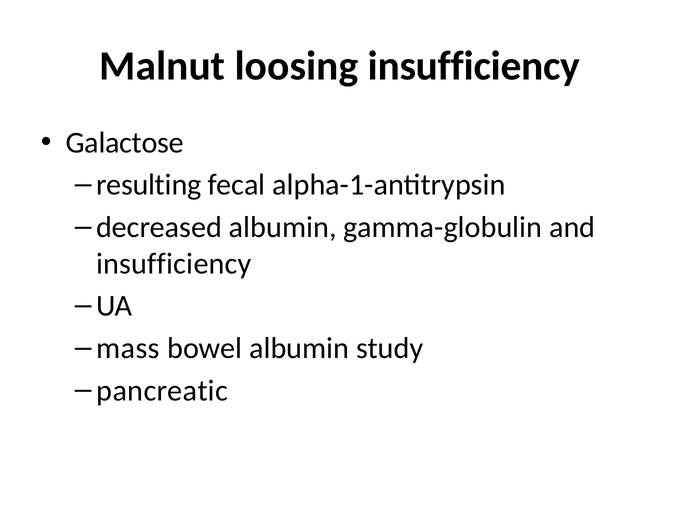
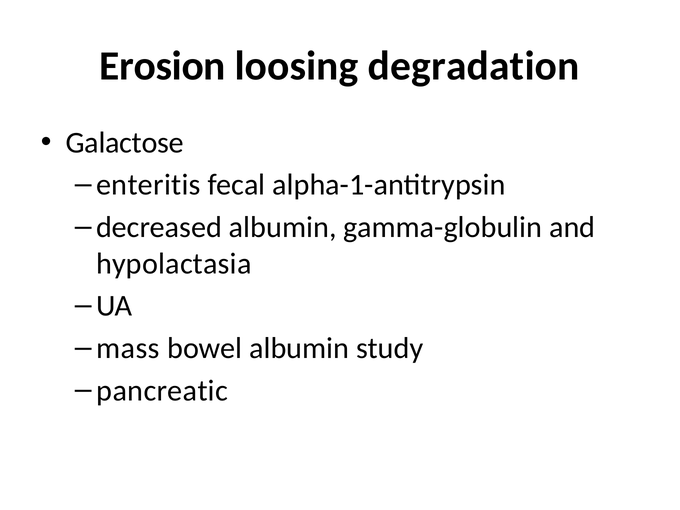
Malnut: Malnut -> Erosion
loosing insufficiency: insufficiency -> degradation
resulting: resulting -> enteritis
insufficiency at (174, 264): insufficiency -> hypolactasia
